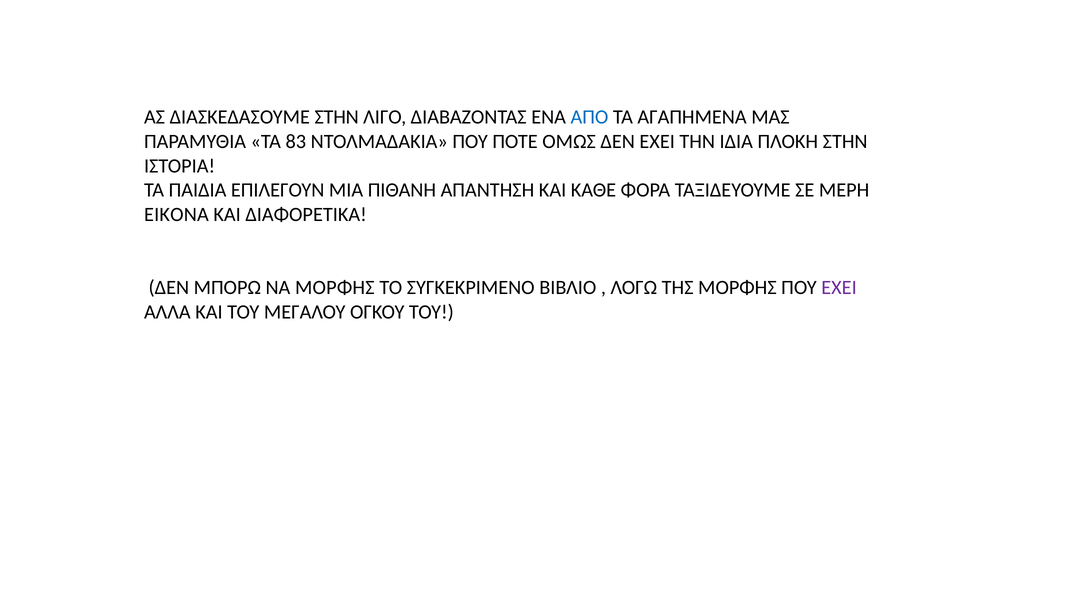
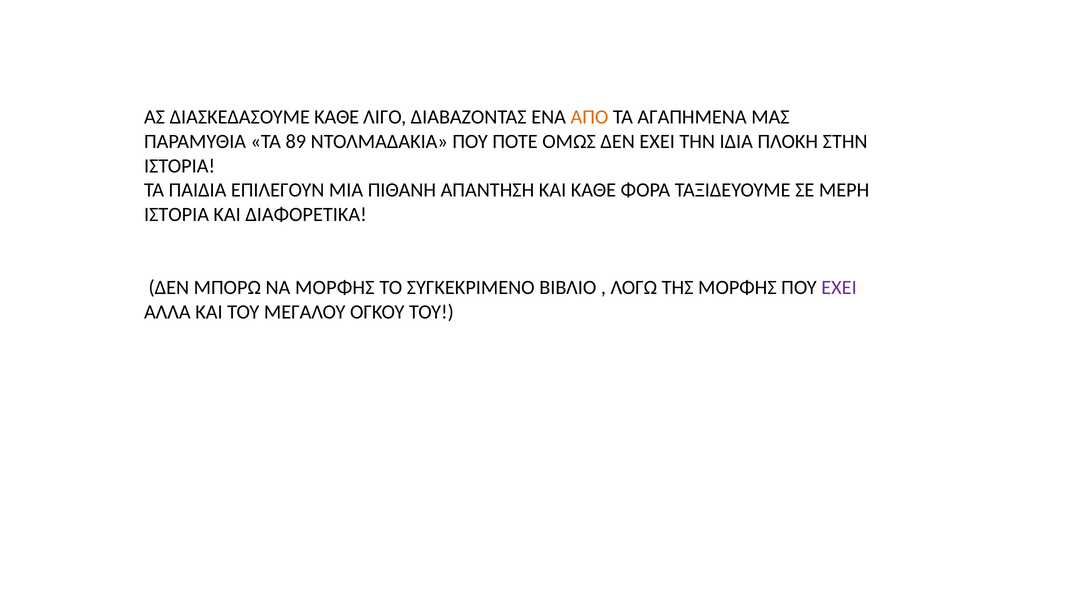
ΔΙΑΣΚΕΔΑΣΟΥΜΕ ΣΤΗΝ: ΣΤΗΝ -> ΚΑΘΕ
ΑΠΟ colour: blue -> orange
83: 83 -> 89
ΕΙΚΟΝΑ at (176, 214): ΕΙΚΟΝΑ -> ΙΣΤΟΡΙΑ
